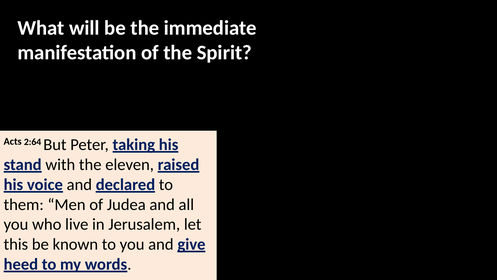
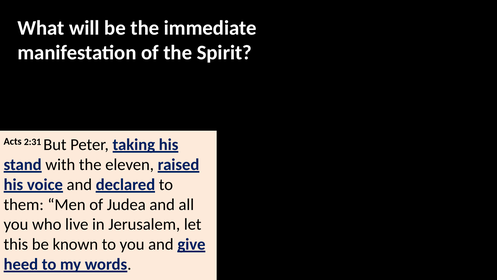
2:64: 2:64 -> 2:31
